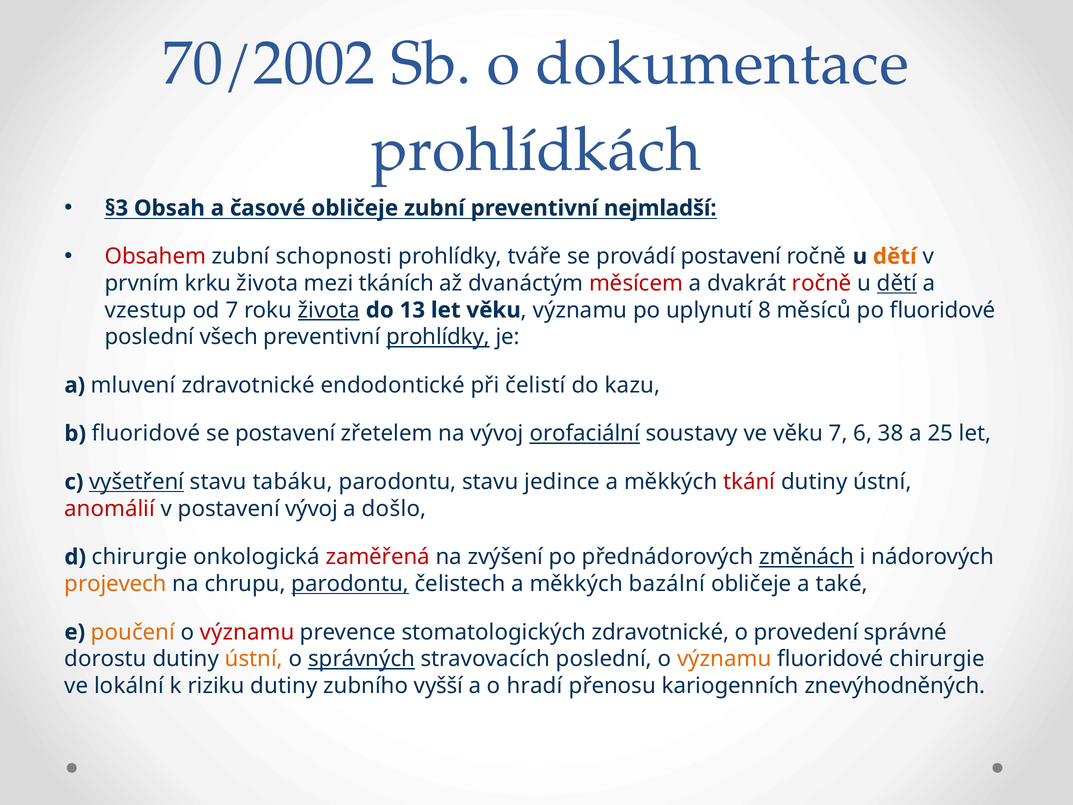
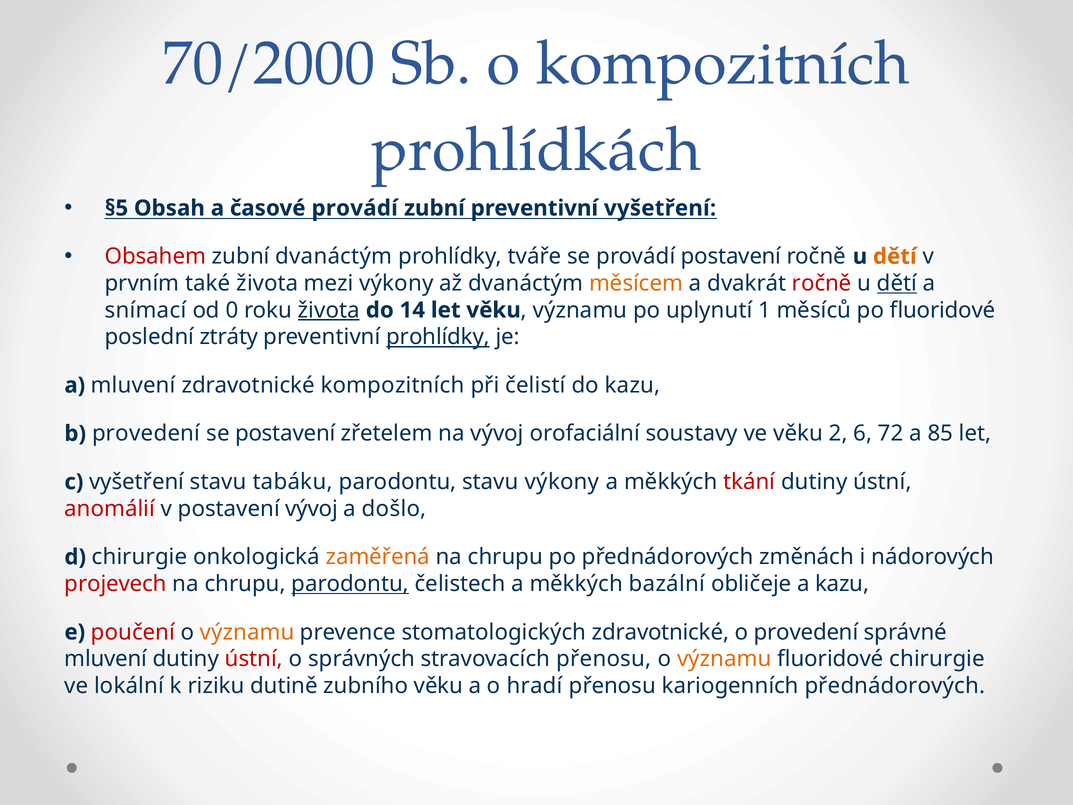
70/2002: 70/2002 -> 70/2000
o dokumentace: dokumentace -> kompozitních
§3: §3 -> §5
časové obličeje: obličeje -> provádí
preventivní nejmladší: nejmladší -> vyšetření
zubní schopnosti: schopnosti -> dvanáctým
krku: krku -> také
mezi tkáních: tkáních -> výkony
měsícem colour: red -> orange
vzestup: vzestup -> snímací
od 7: 7 -> 0
13: 13 -> 14
8: 8 -> 1
všech: všech -> ztráty
zdravotnické endodontické: endodontické -> kompozitních
b fluoridové: fluoridové -> provedení
orofaciální underline: present -> none
věku 7: 7 -> 2
38: 38 -> 72
25: 25 -> 85
vyšetření at (137, 482) underline: present -> none
stavu jedince: jedince -> výkony
zaměřená colour: red -> orange
zvýšení at (506, 557): zvýšení -> chrupu
změnách underline: present -> none
projevech colour: orange -> red
a také: také -> kazu
poučení colour: orange -> red
významu at (247, 632) colour: red -> orange
dorostu at (106, 659): dorostu -> mluvení
ústní at (254, 659) colour: orange -> red
správných underline: present -> none
stravovacích poslední: poslední -> přenosu
riziku dutiny: dutiny -> dutině
zubního vyšší: vyšší -> věku
kariogenních znevýhodněných: znevýhodněných -> přednádorových
